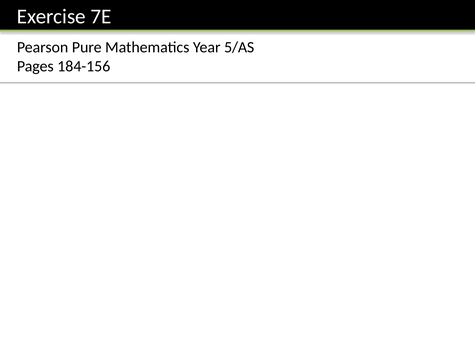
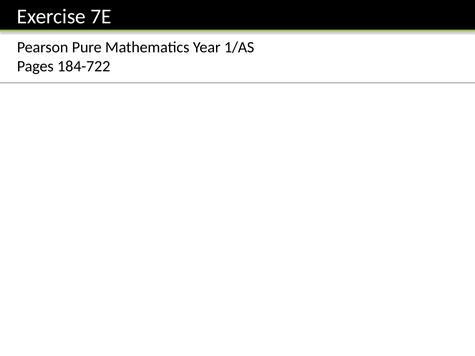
5/AS: 5/AS -> 1/AS
184-156: 184-156 -> 184-722
